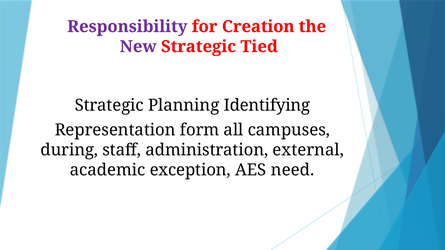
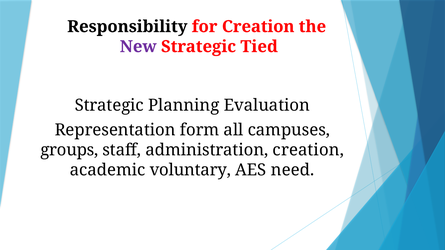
Responsibility colour: purple -> black
Identifying: Identifying -> Evaluation
during: during -> groups
administration external: external -> creation
exception: exception -> voluntary
